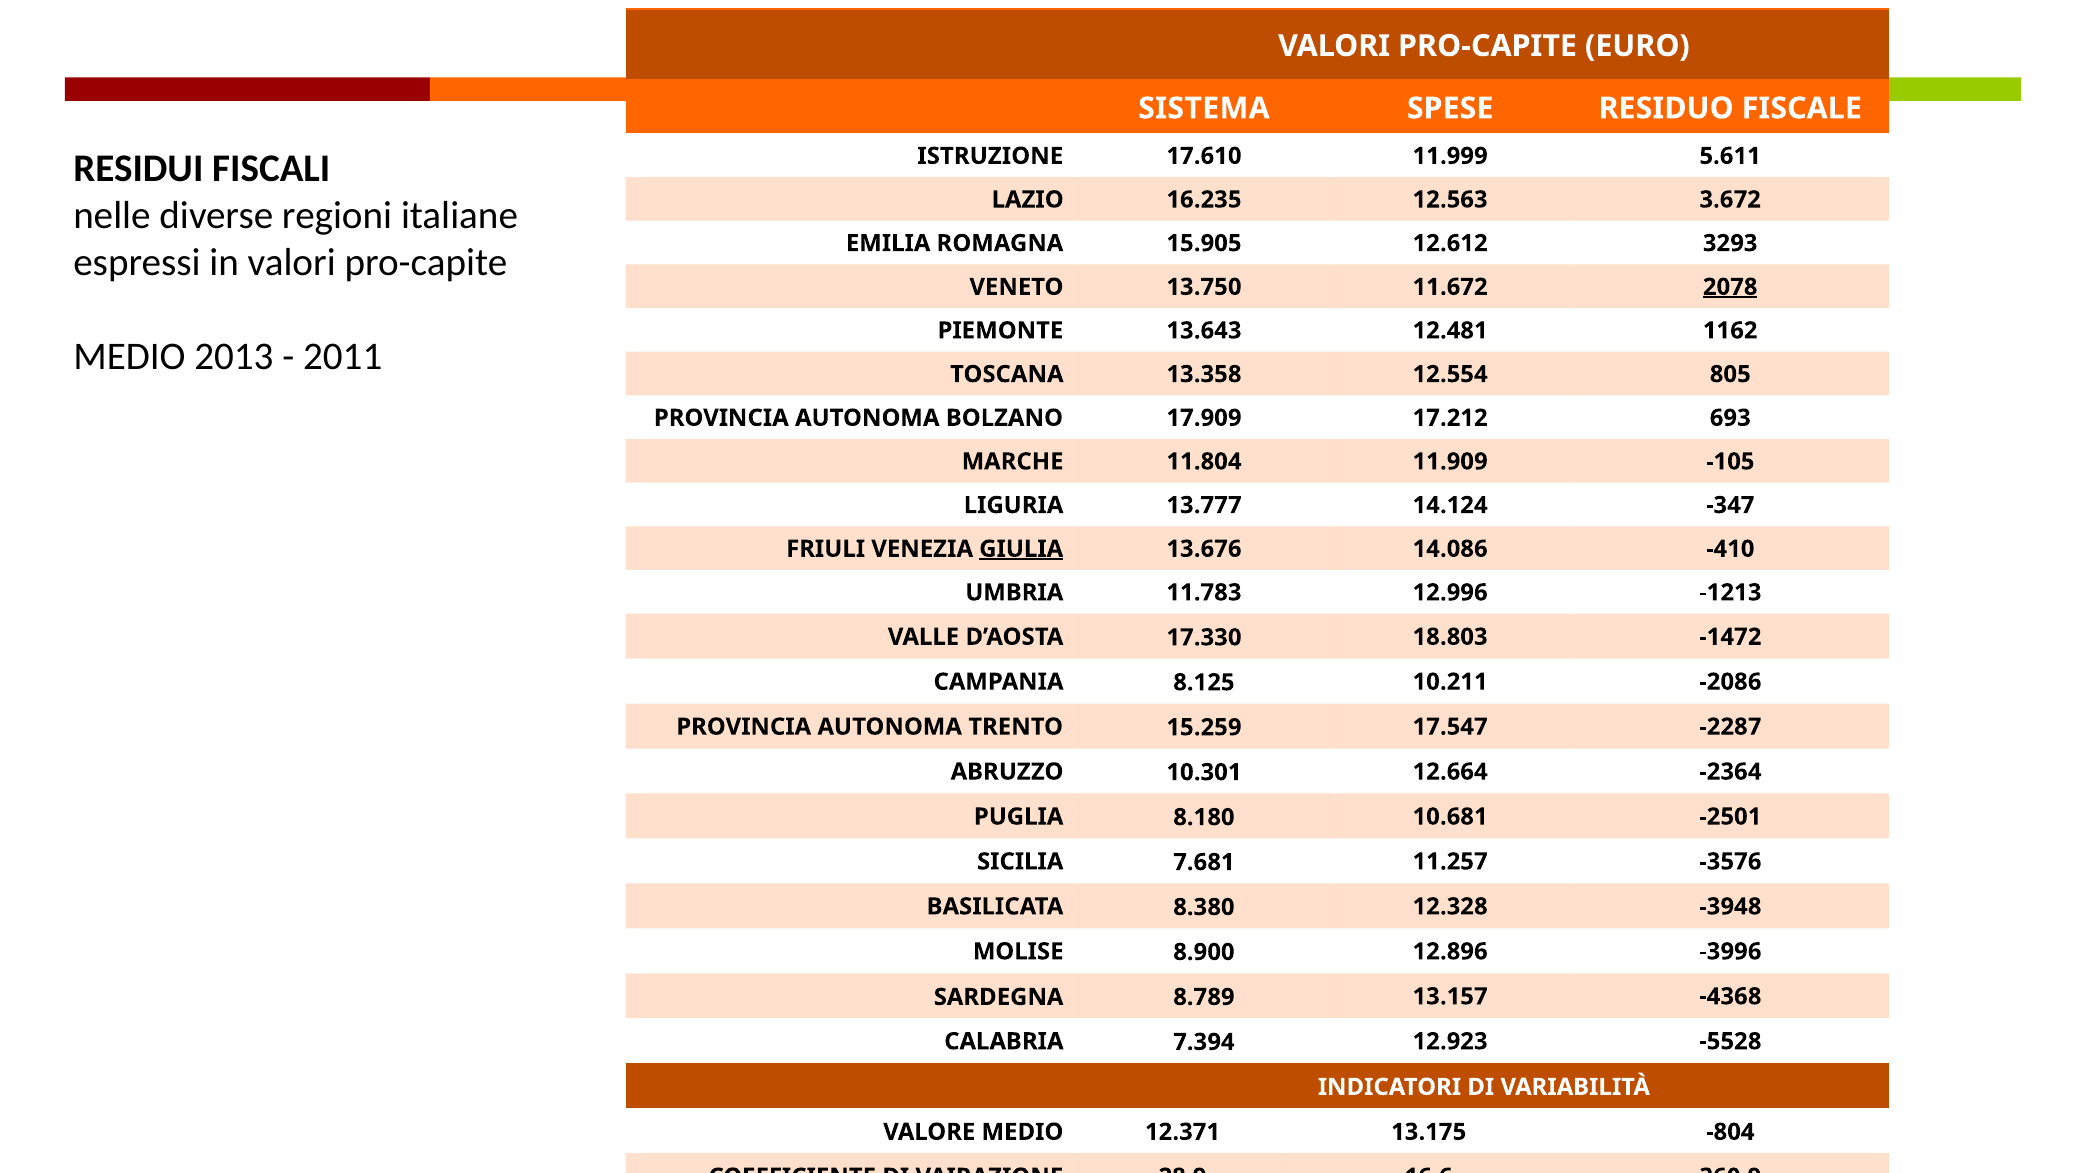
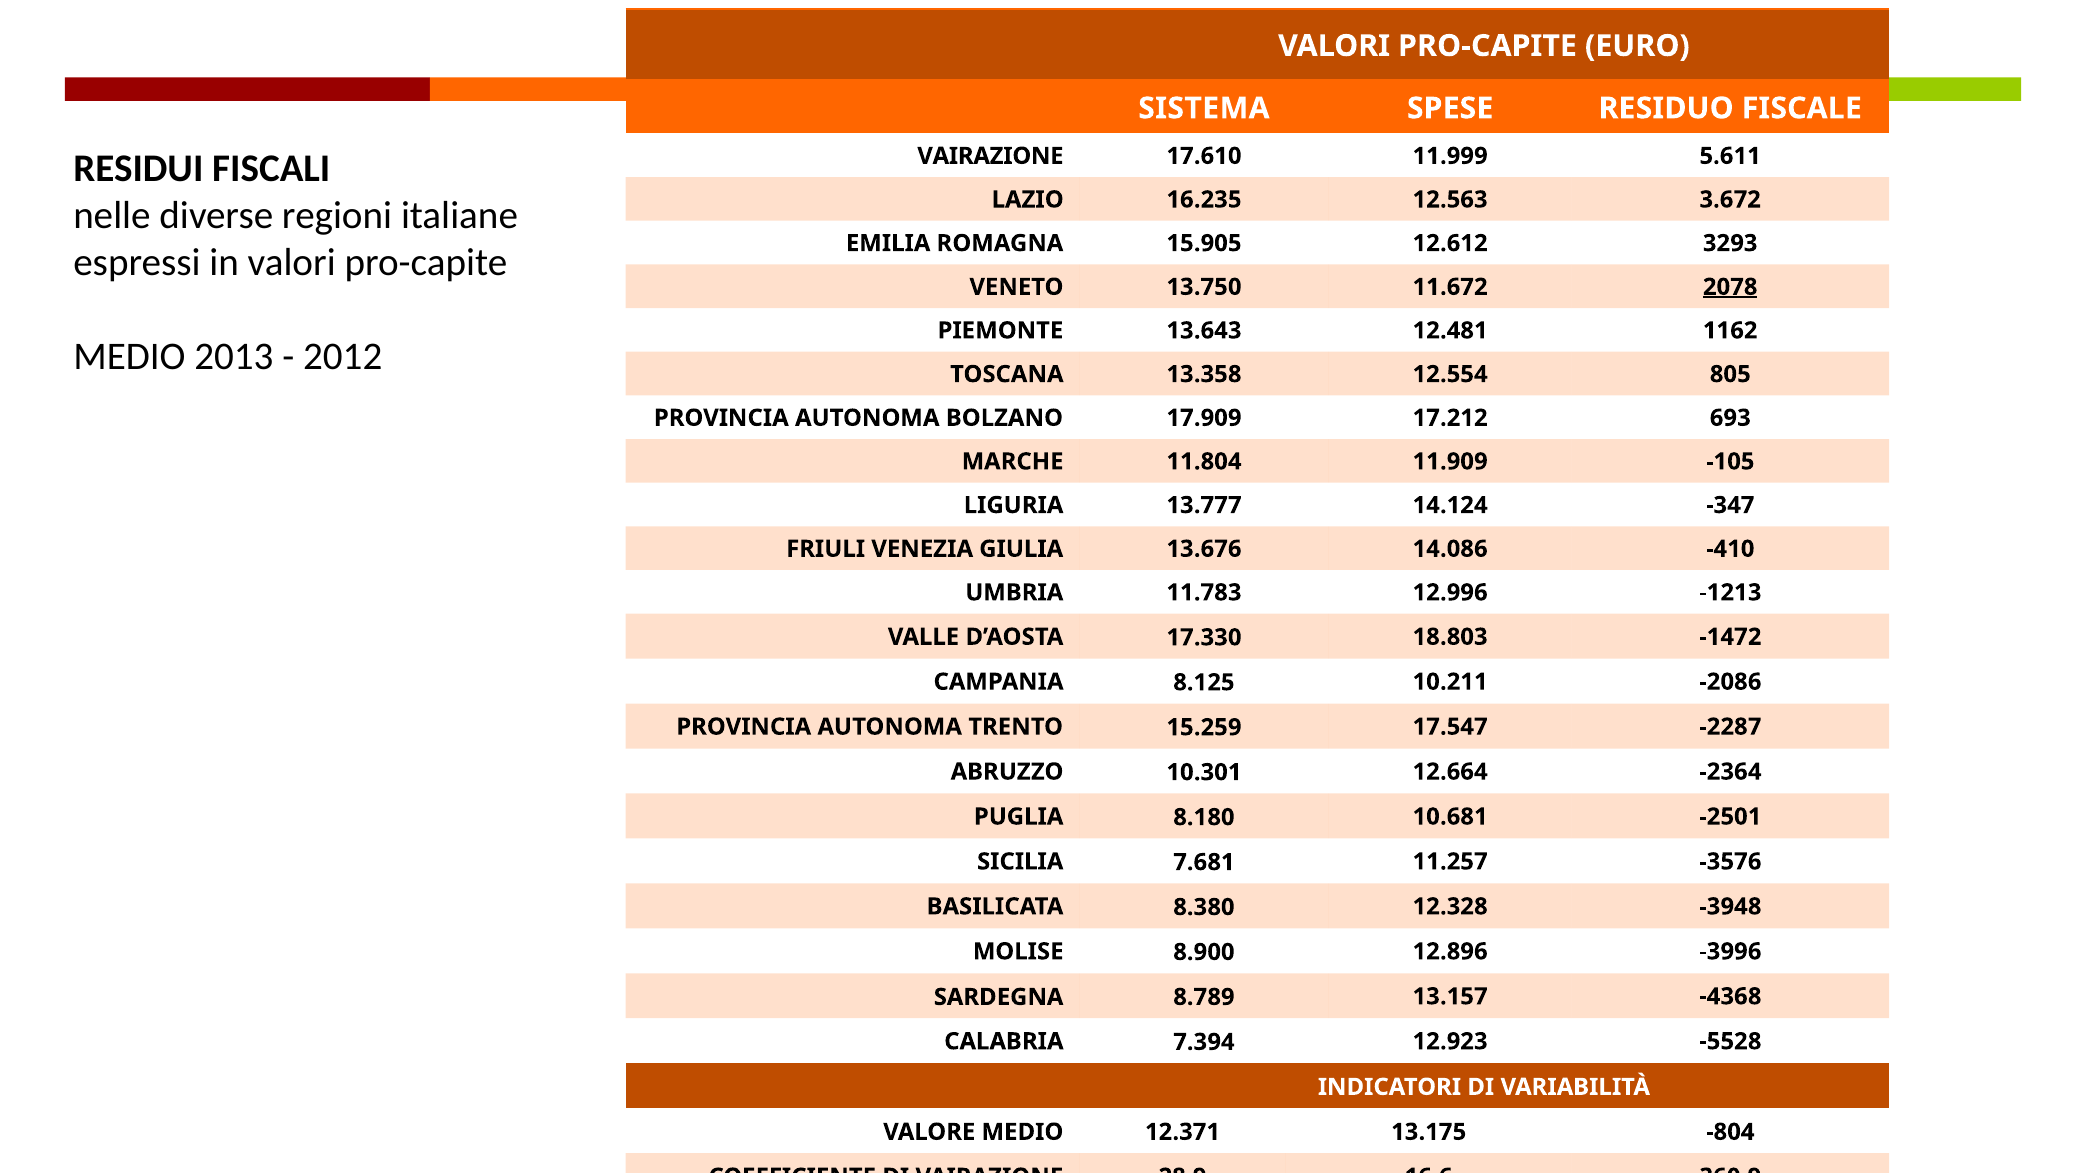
ISTRUZIONE at (990, 156): ISTRUZIONE -> VAIRAZIONE
2011: 2011 -> 2012
GIULIA underline: present -> none
